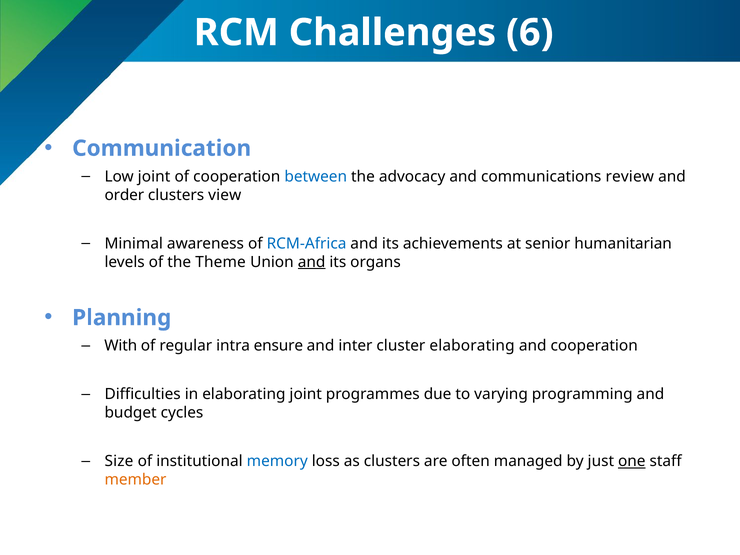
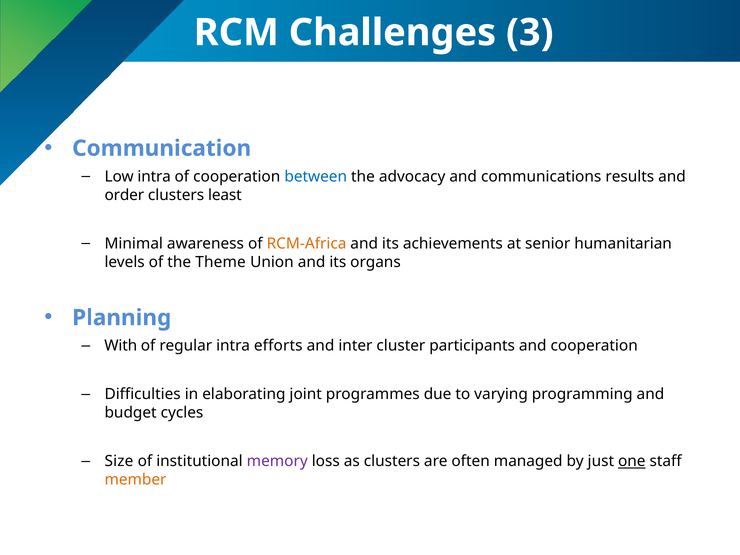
6: 6 -> 3
Low joint: joint -> intra
review: review -> results
view: view -> least
RCM-Africa colour: blue -> orange
and at (312, 262) underline: present -> none
ensure: ensure -> efforts
cluster elaborating: elaborating -> participants
memory colour: blue -> purple
